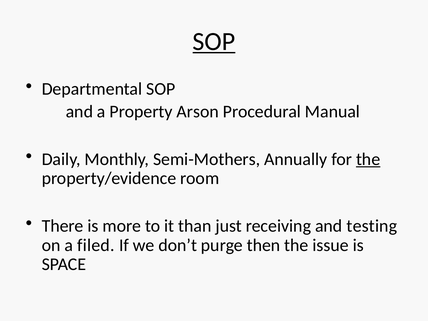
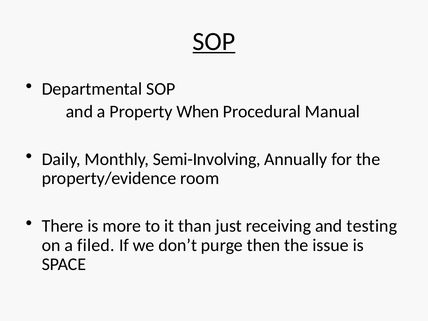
Arson: Arson -> When
Semi-Mothers: Semi-Mothers -> Semi-Involving
the at (368, 159) underline: present -> none
